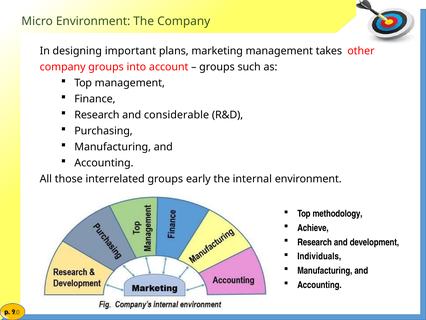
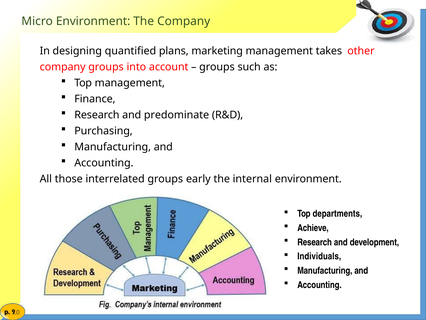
important: important -> quantified
considerable: considerable -> predominate
methodology: methodology -> departments
